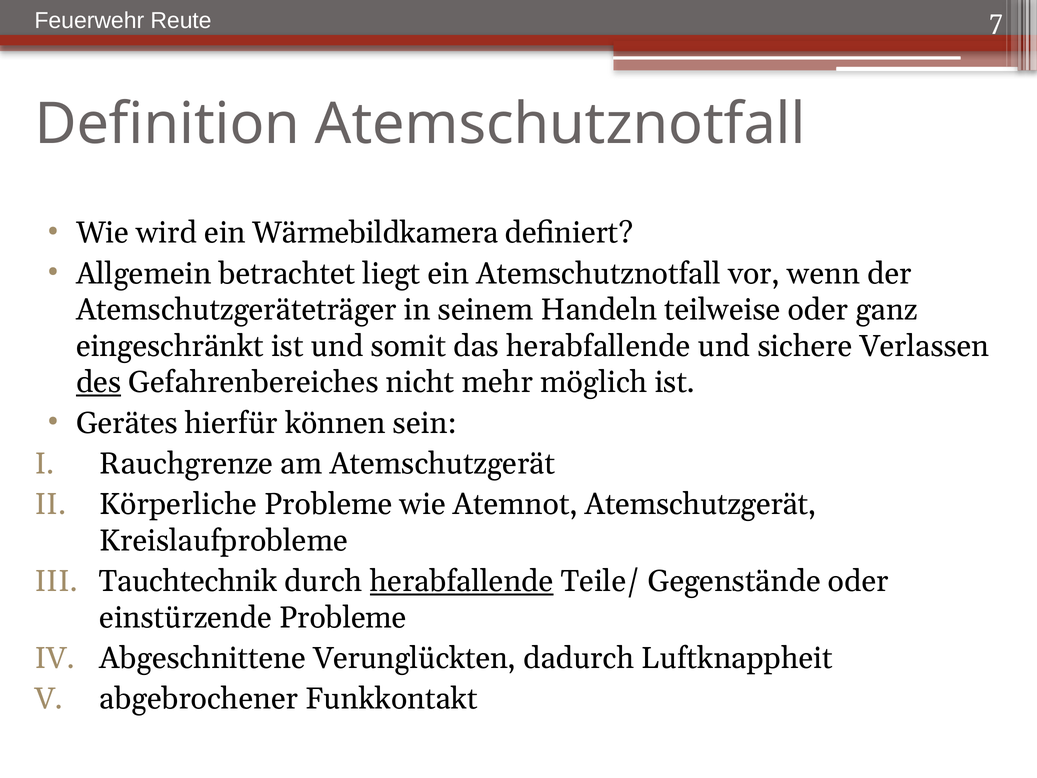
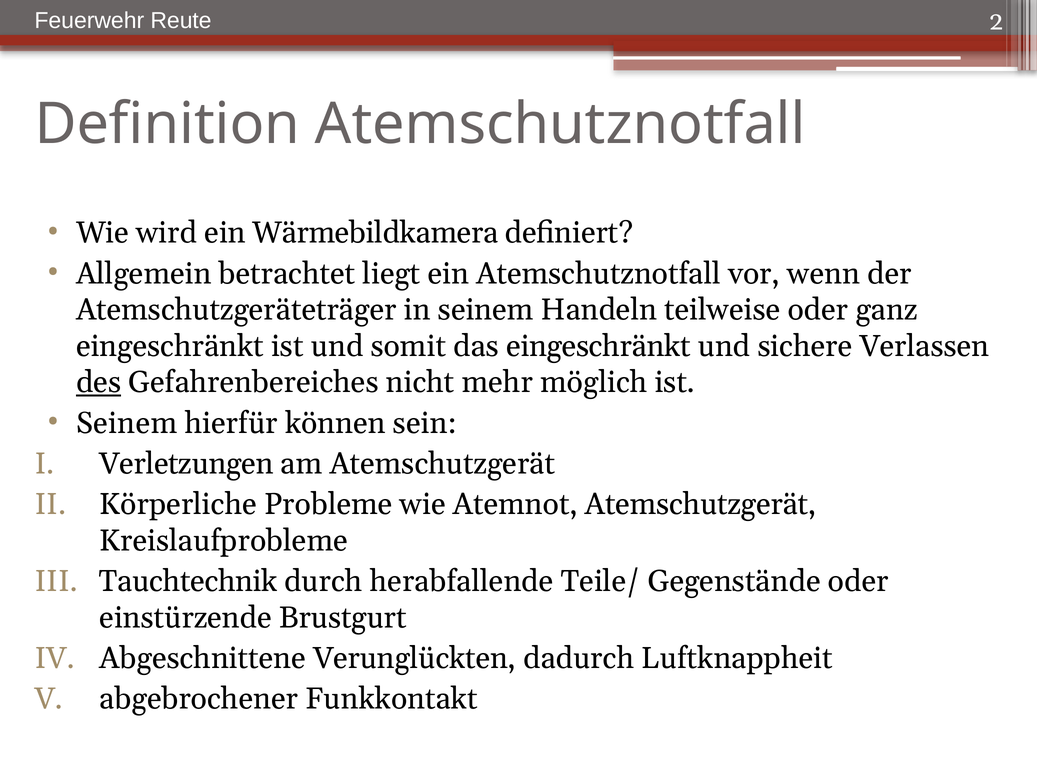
7: 7 -> 2
das herabfallende: herabfallende -> eingeschränkt
Gerätes at (127, 423): Gerätes -> Seinem
Rauchgrenze: Rauchgrenze -> Verletzungen
herabfallende at (462, 581) underline: present -> none
einstürzende Probleme: Probleme -> Brustgurt
